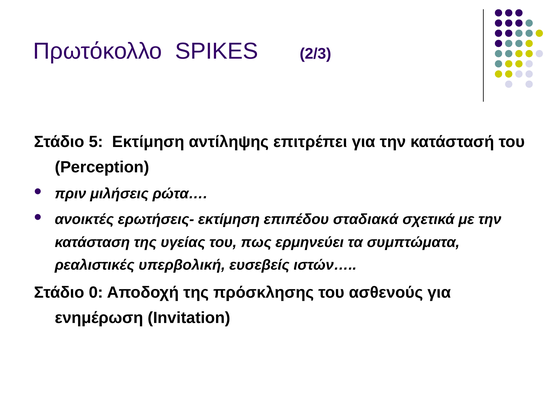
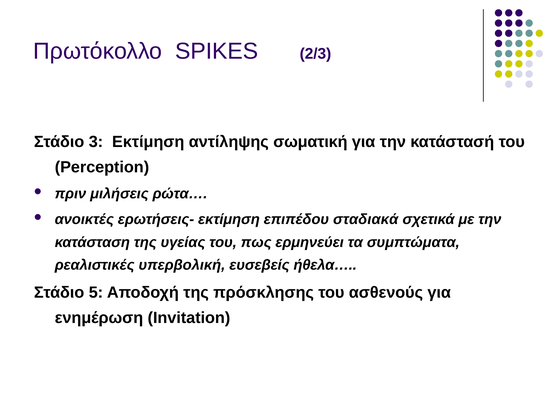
5: 5 -> 3
επιτρέπει: επιτρέπει -> σωματική
ιστών…: ιστών… -> ήθελα…
0: 0 -> 5
